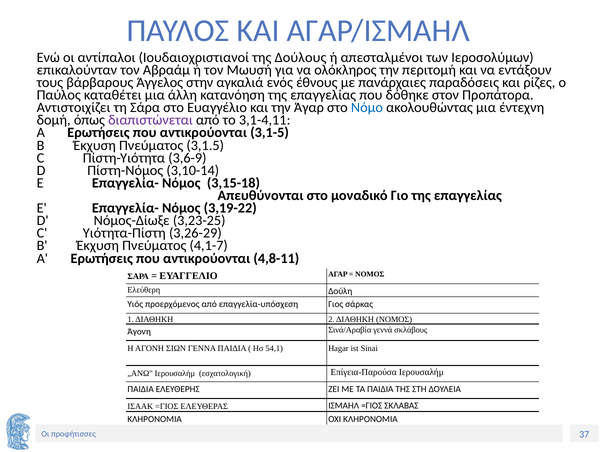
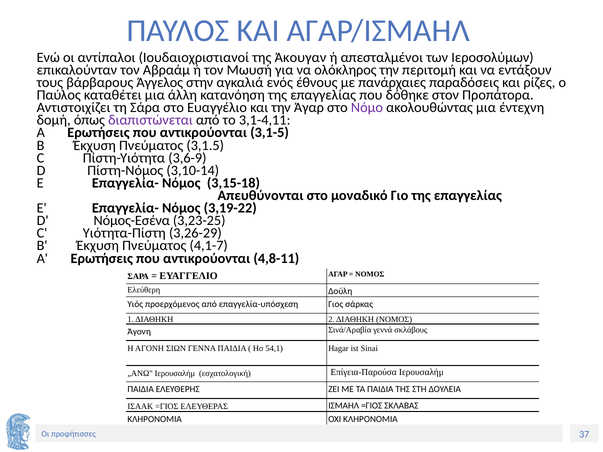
Δούλους: Δούλους -> Άκουγαν
Νόμο colour: blue -> purple
Νόμος-Δίωξε: Νόμος-Δίωξε -> Νόμος-Εσένα
